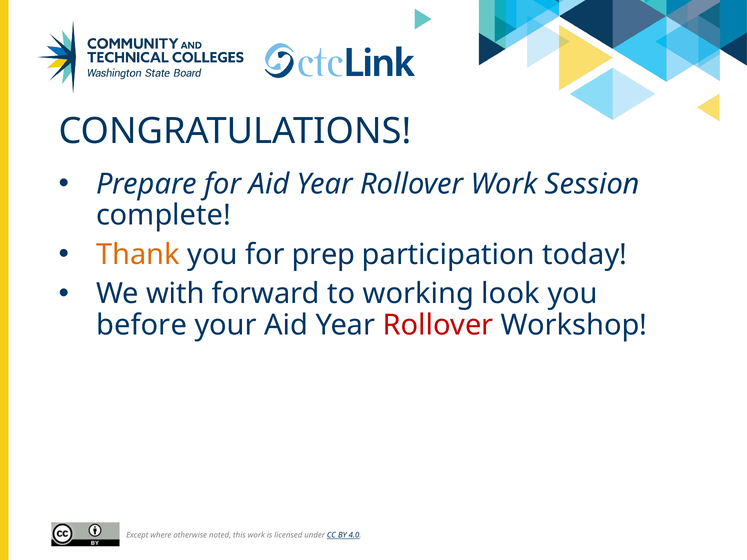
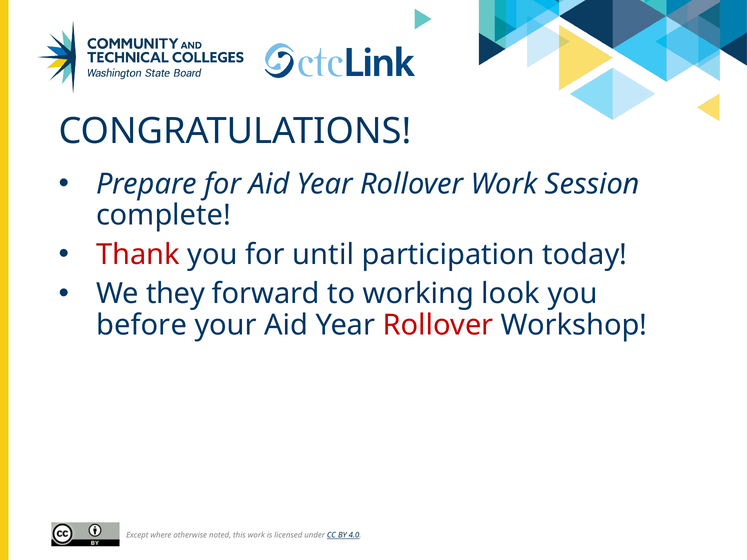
Thank colour: orange -> red
prep: prep -> until
with: with -> they
